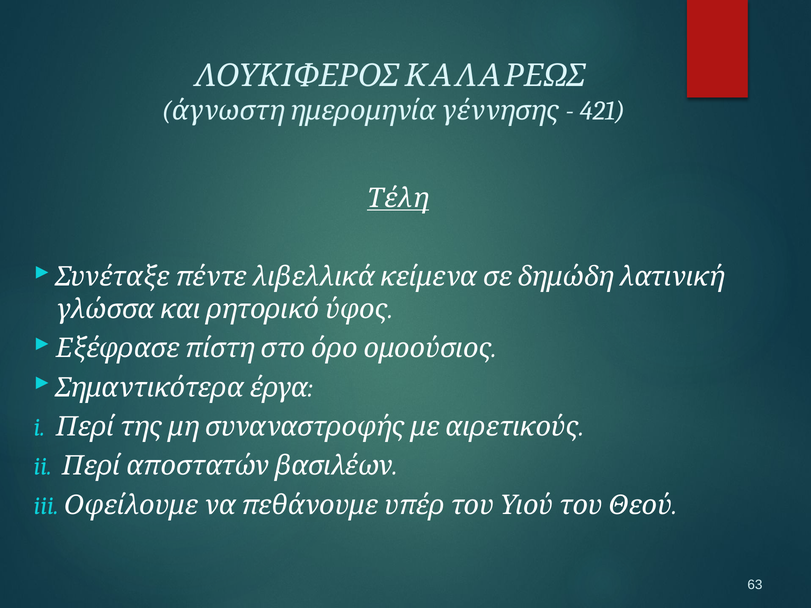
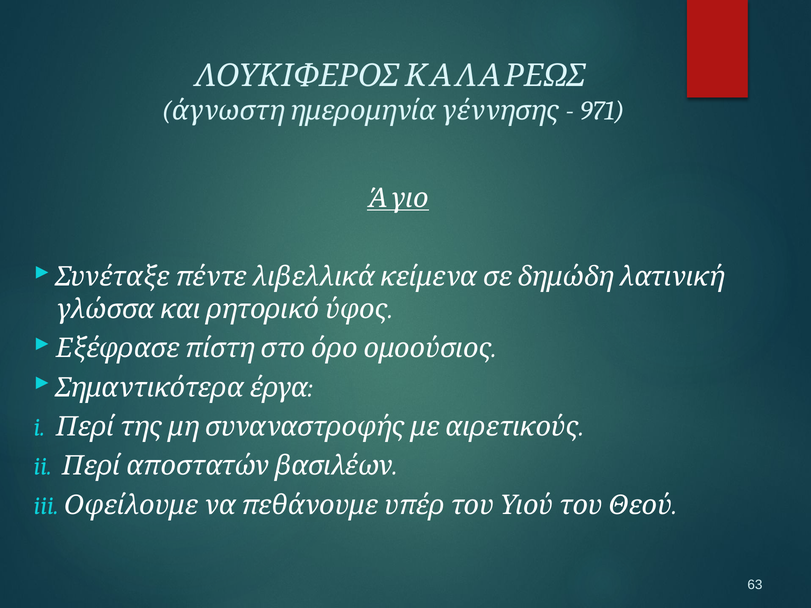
421: 421 -> 971
Τέλη: Τέλη -> Άγιο
